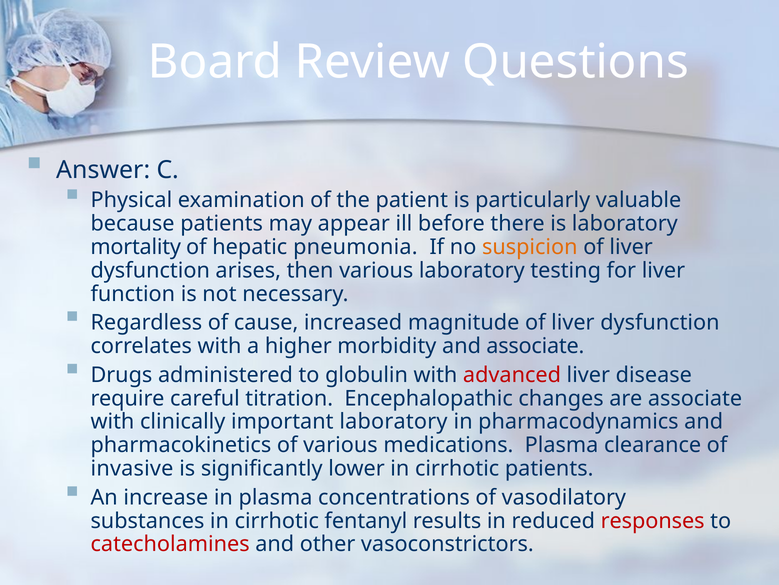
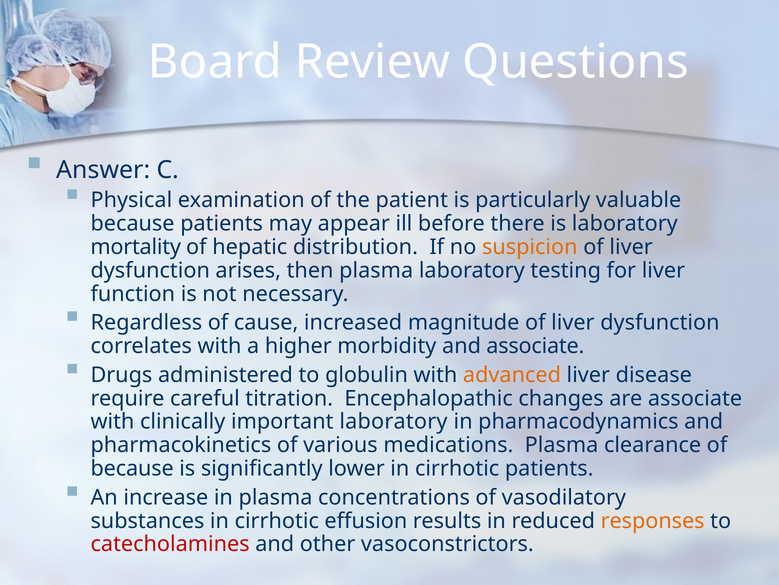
pneumonia: pneumonia -> distribution
then various: various -> plasma
advanced colour: red -> orange
invasive at (132, 468): invasive -> because
fentanyl: fentanyl -> effusion
responses colour: red -> orange
